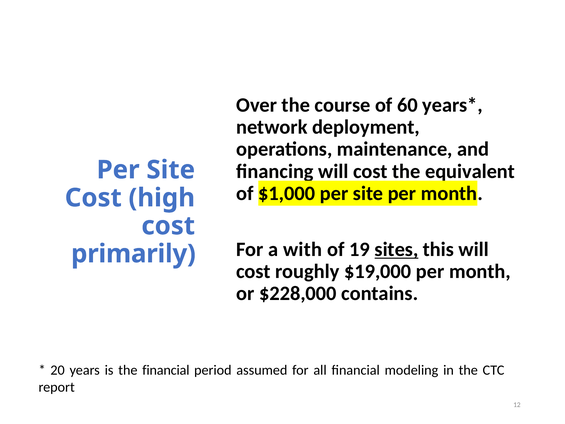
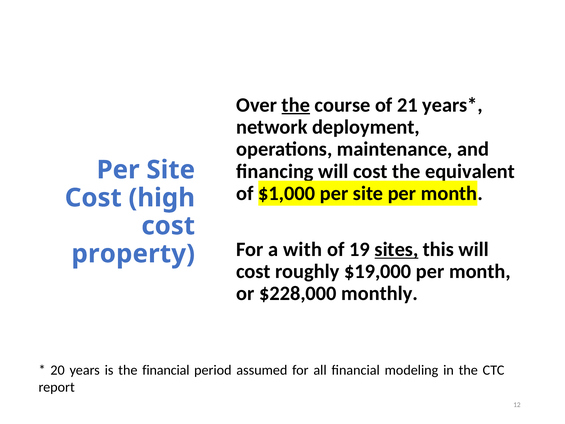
the at (296, 105) underline: none -> present
60: 60 -> 21
primarily: primarily -> property
contains: contains -> monthly
